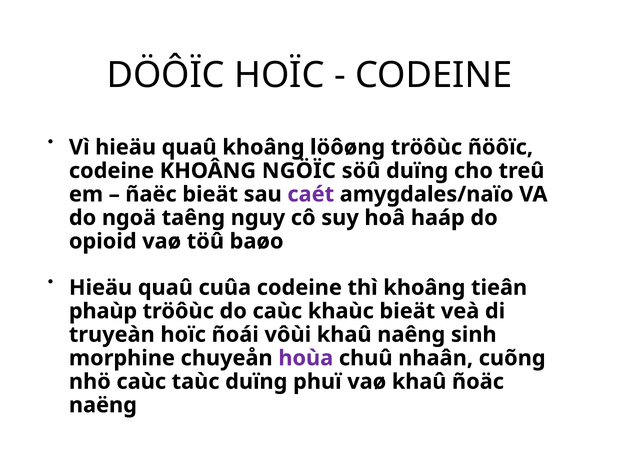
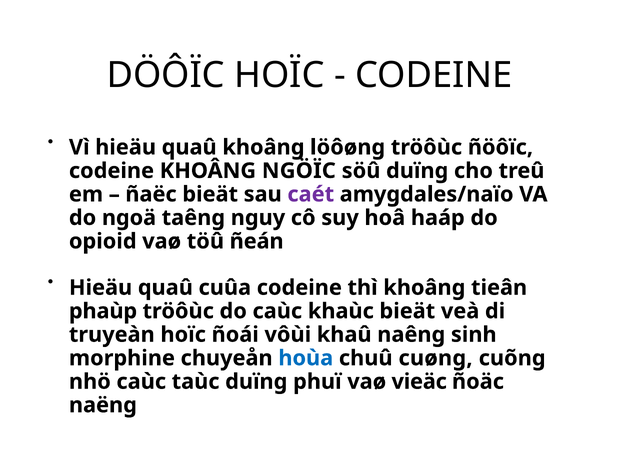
baøo: baøo -> ñeán
hoùa colour: purple -> blue
nhaân: nhaân -> cuøng
vaø khaû: khaû -> vieäc
